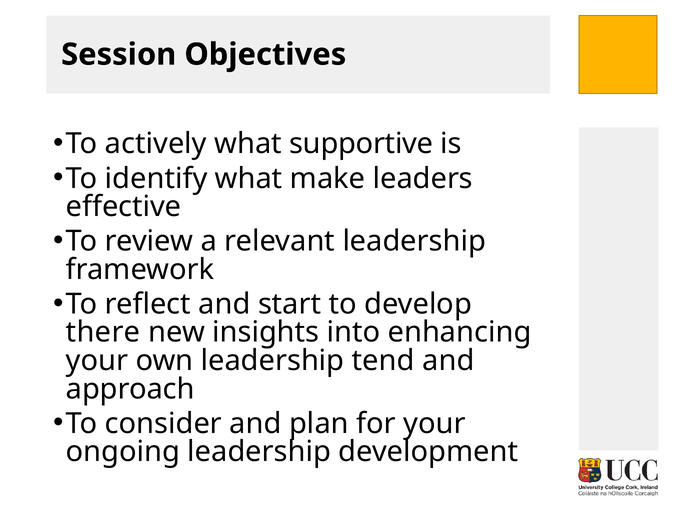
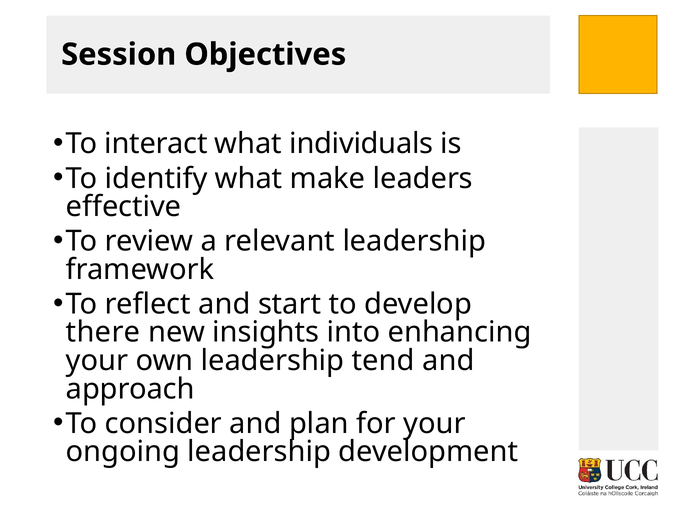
actively: actively -> interact
supportive: supportive -> individuals
